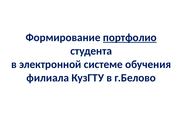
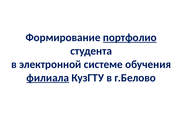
филиала underline: none -> present
